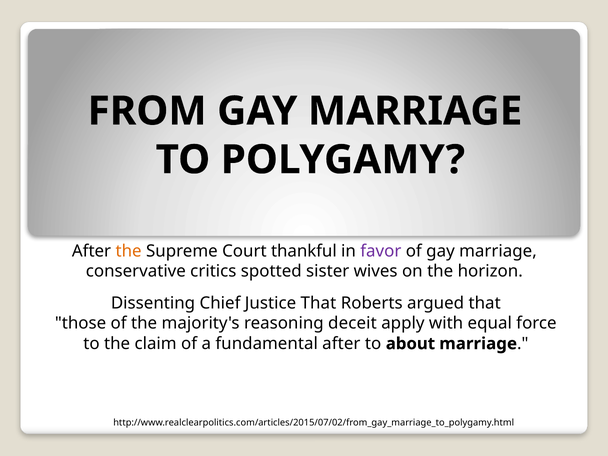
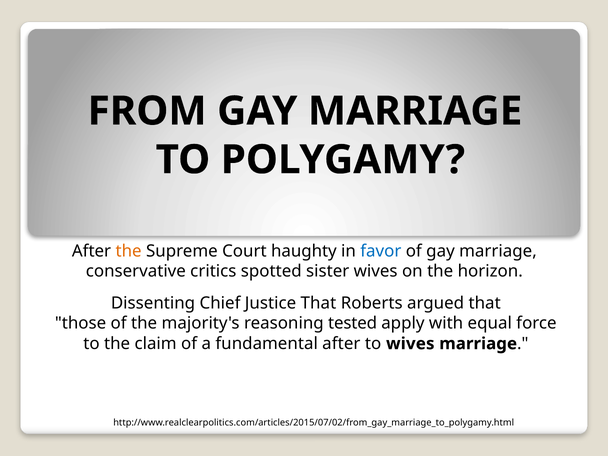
thankful: thankful -> haughty
favor colour: purple -> blue
deceit: deceit -> tested
to about: about -> wives
